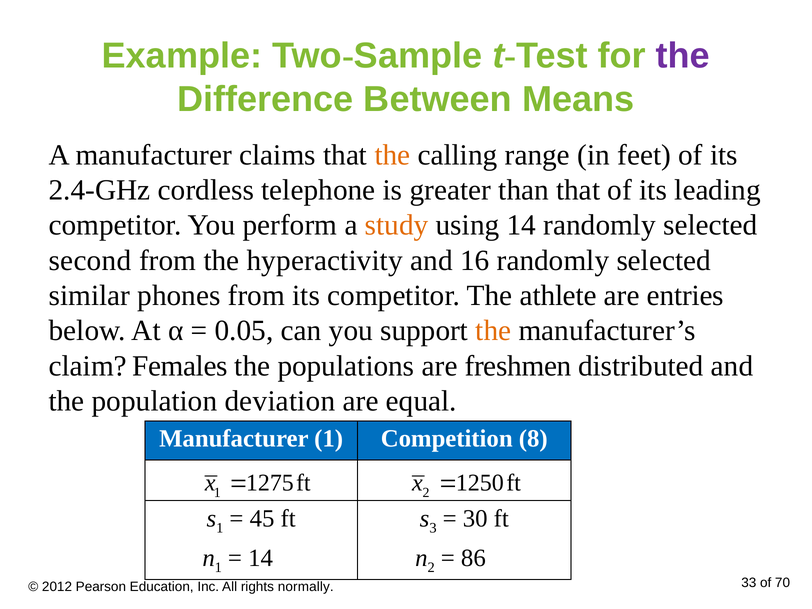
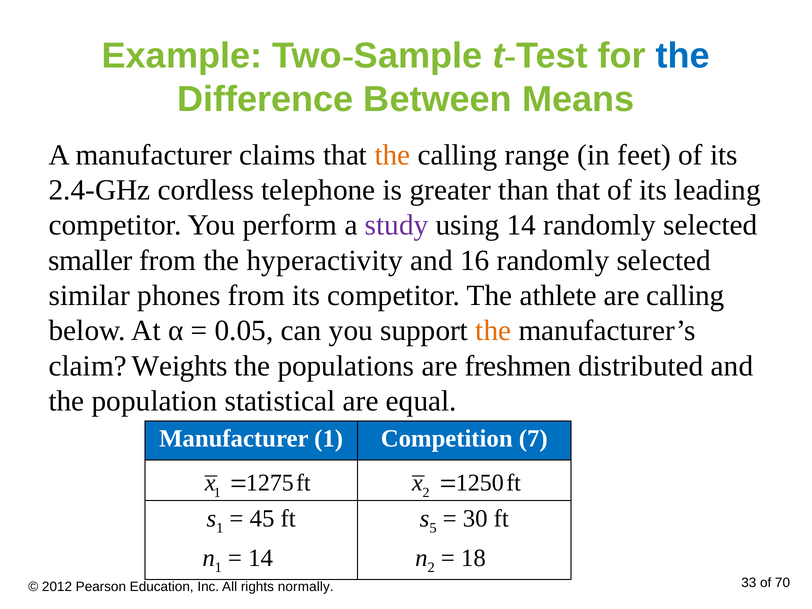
the at (683, 56) colour: purple -> blue
study colour: orange -> purple
second: second -> smaller
are entries: entries -> calling
Females: Females -> Weights
deviation: deviation -> statistical
8: 8 -> 7
3: 3 -> 5
86: 86 -> 18
